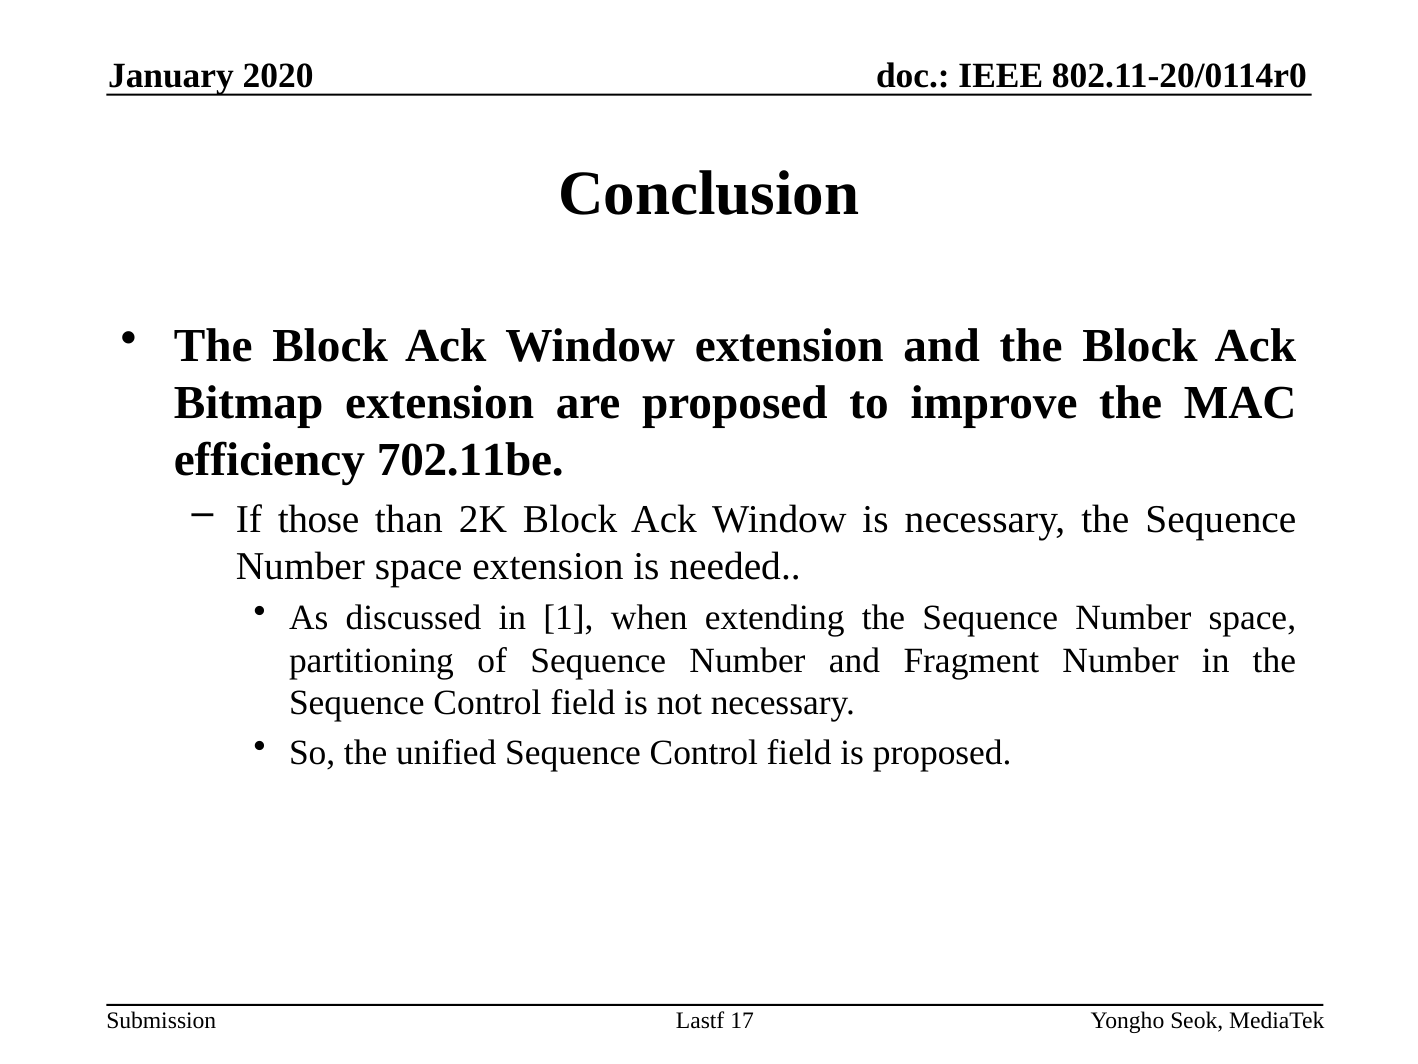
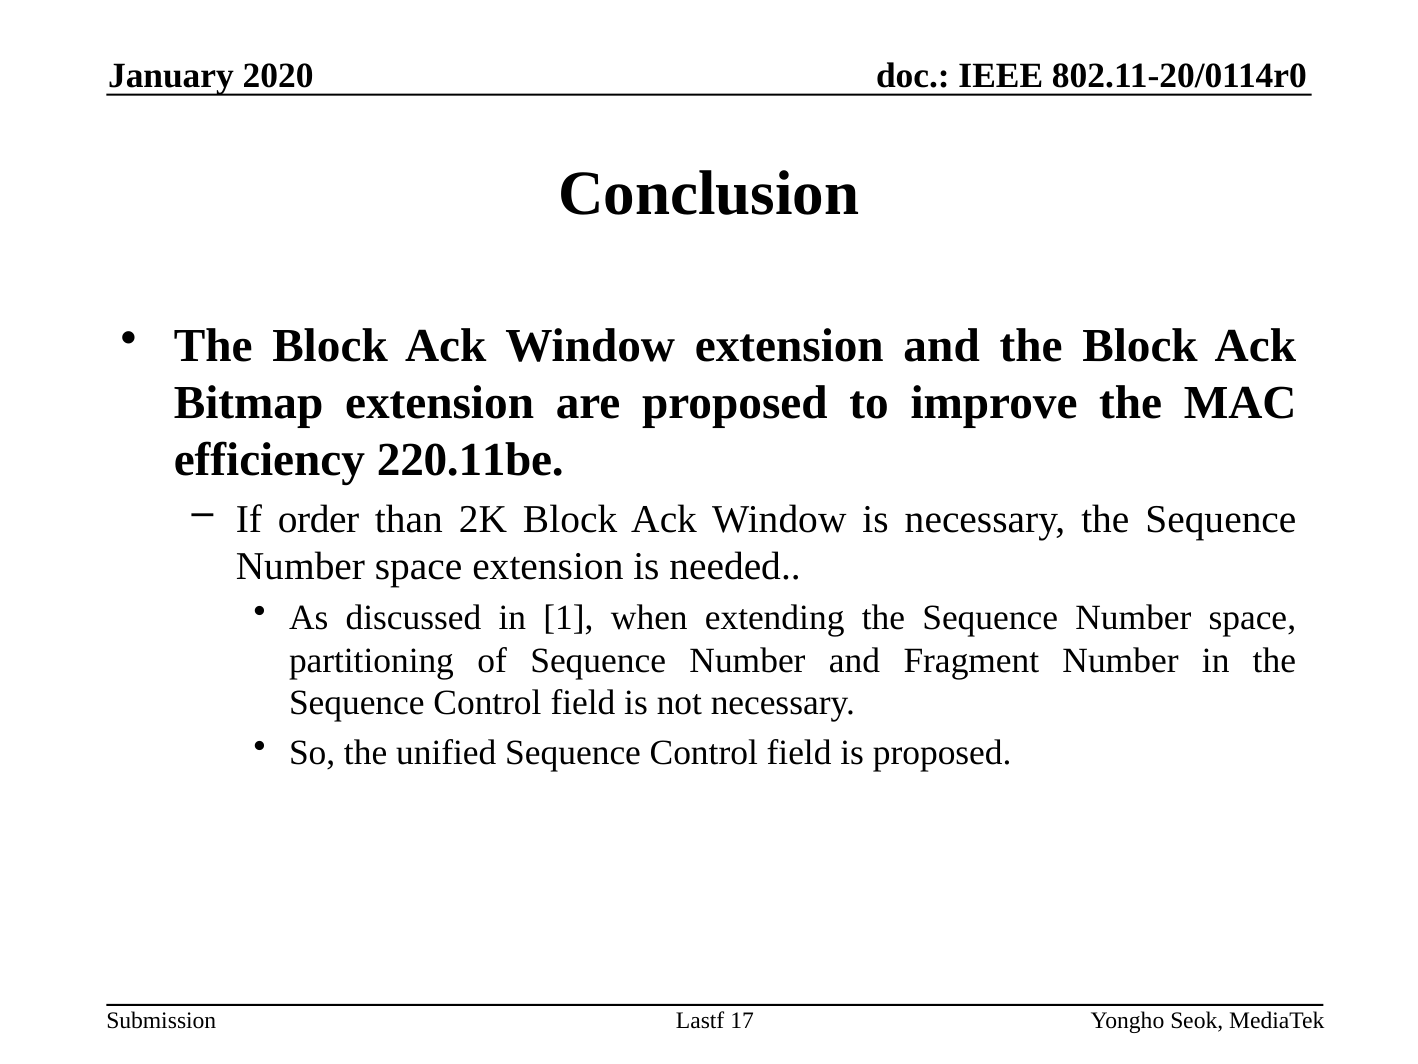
702.11be: 702.11be -> 220.11be
those: those -> order
